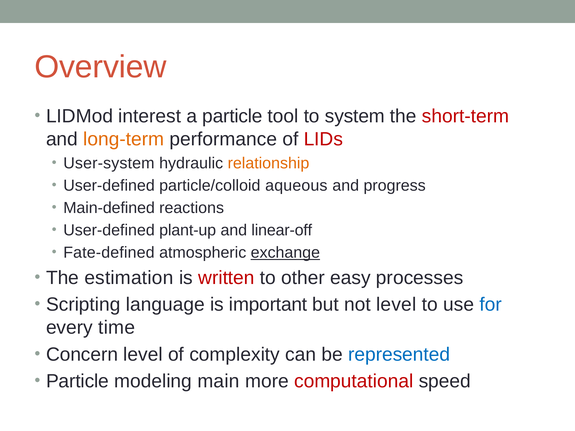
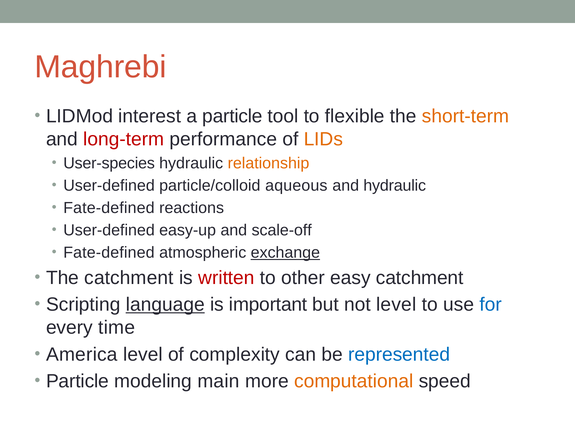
Overview: Overview -> Maghrebi
system: system -> flexible
short-term colour: red -> orange
long-term colour: orange -> red
LIDs colour: red -> orange
User-system: User-system -> User-species
and progress: progress -> hydraulic
Main-defined at (109, 208): Main-defined -> Fate-defined
plant-up: plant-up -> easy-up
linear-off: linear-off -> scale-off
The estimation: estimation -> catchment
easy processes: processes -> catchment
language underline: none -> present
Concern: Concern -> America
computational colour: red -> orange
